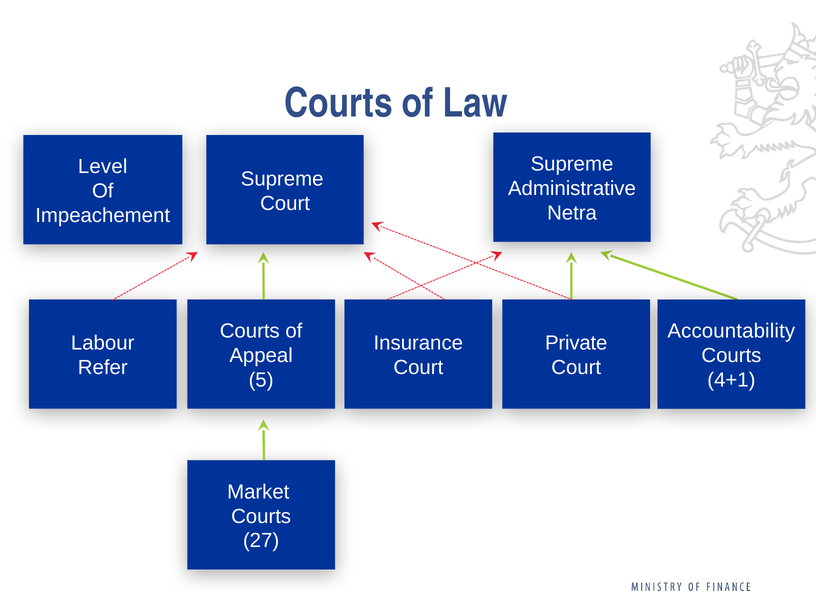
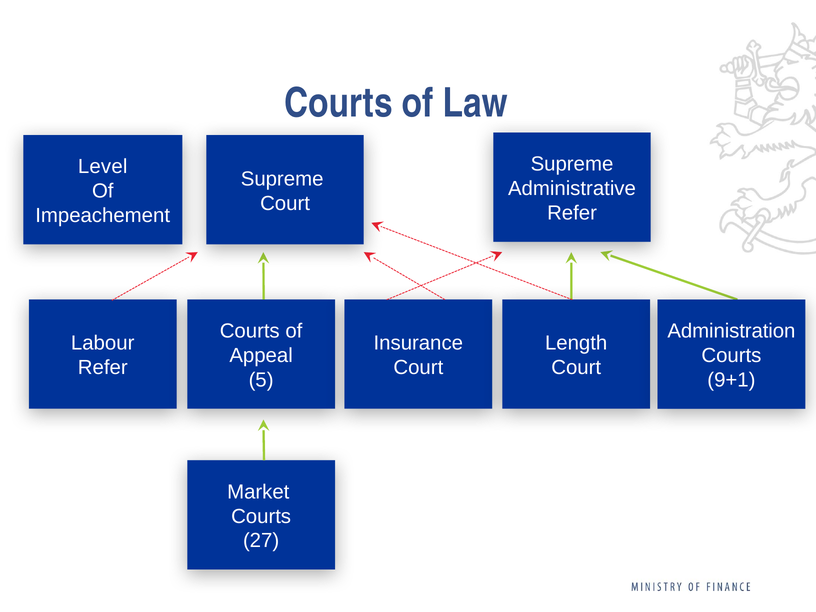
Netra at (572, 213): Netra -> Refer
Accountability: Accountability -> Administration
Private: Private -> Length
4+1: 4+1 -> 9+1
